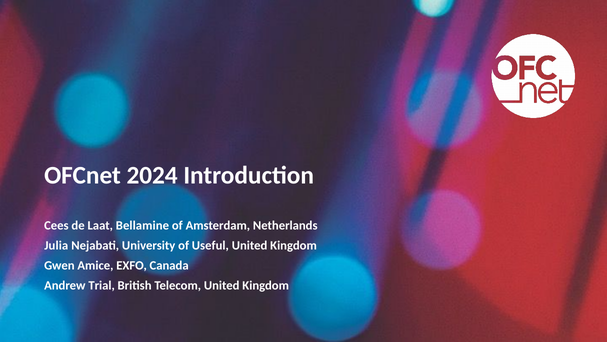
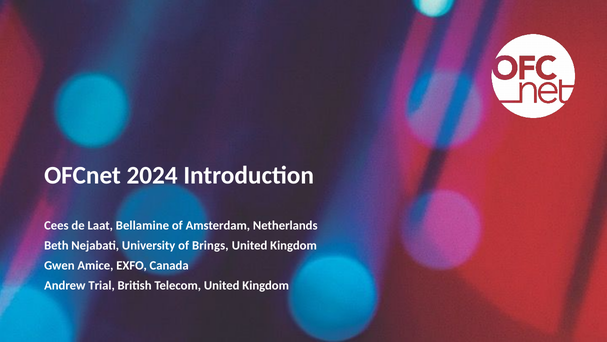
Julia: Julia -> Beth
Useful: Useful -> Brings
